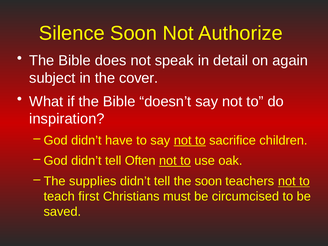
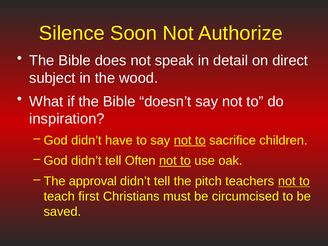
again: again -> direct
cover: cover -> wood
supplies: supplies -> approval
the soon: soon -> pitch
